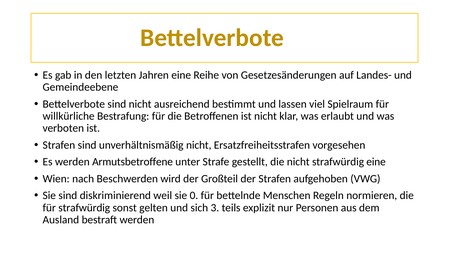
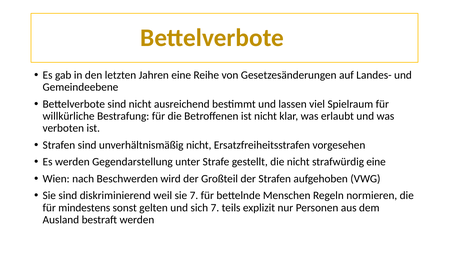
Armutsbetroffene: Armutsbetroffene -> Gegendarstellung
sie 0: 0 -> 7
für strafwürdig: strafwürdig -> mindestens
sich 3: 3 -> 7
